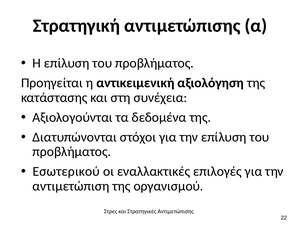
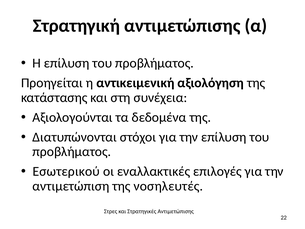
οργανισμού: οργανισμού -> νοσηλευτές
